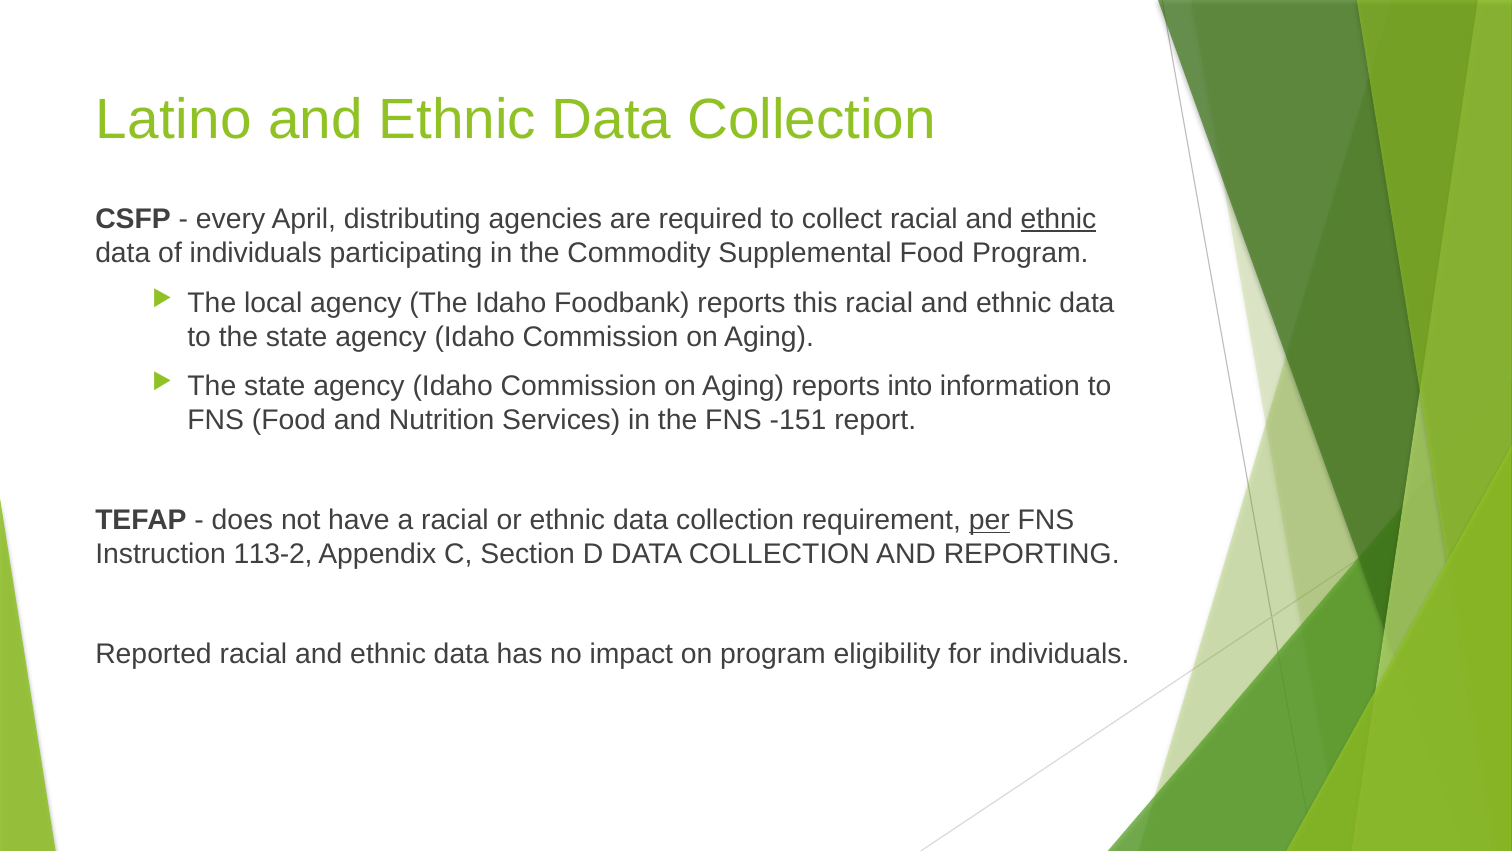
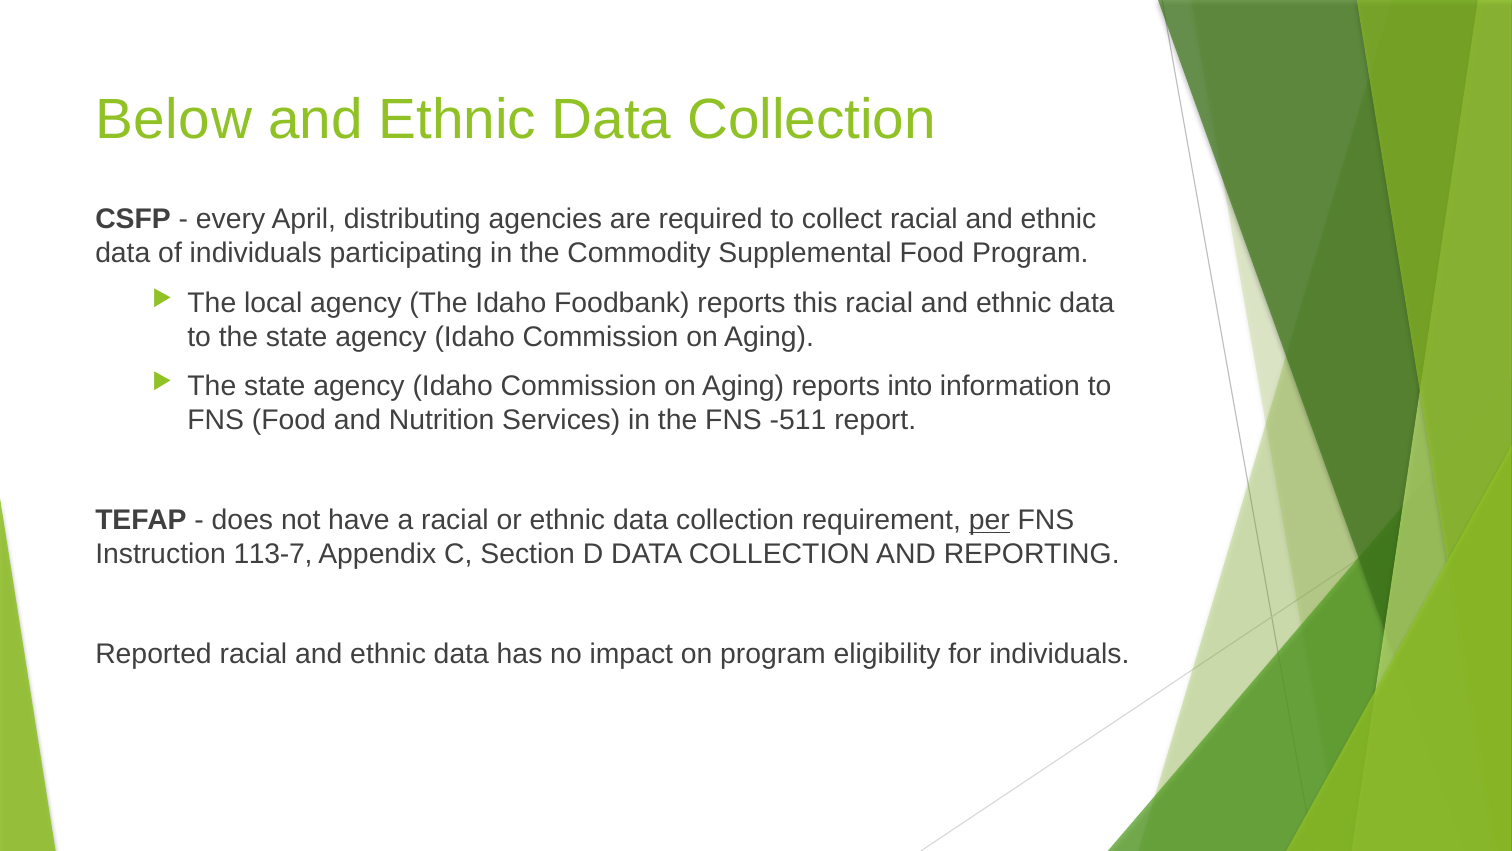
Latino: Latino -> Below
ethnic at (1058, 219) underline: present -> none
-151: -151 -> -511
113-2: 113-2 -> 113-7
